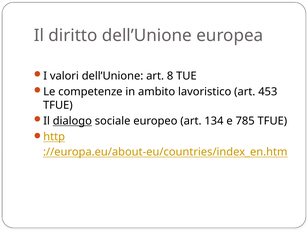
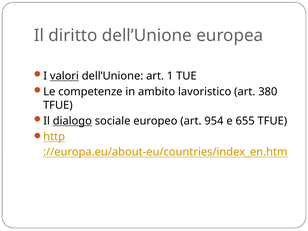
valori underline: none -> present
8: 8 -> 1
453: 453 -> 380
134: 134 -> 954
785: 785 -> 655
